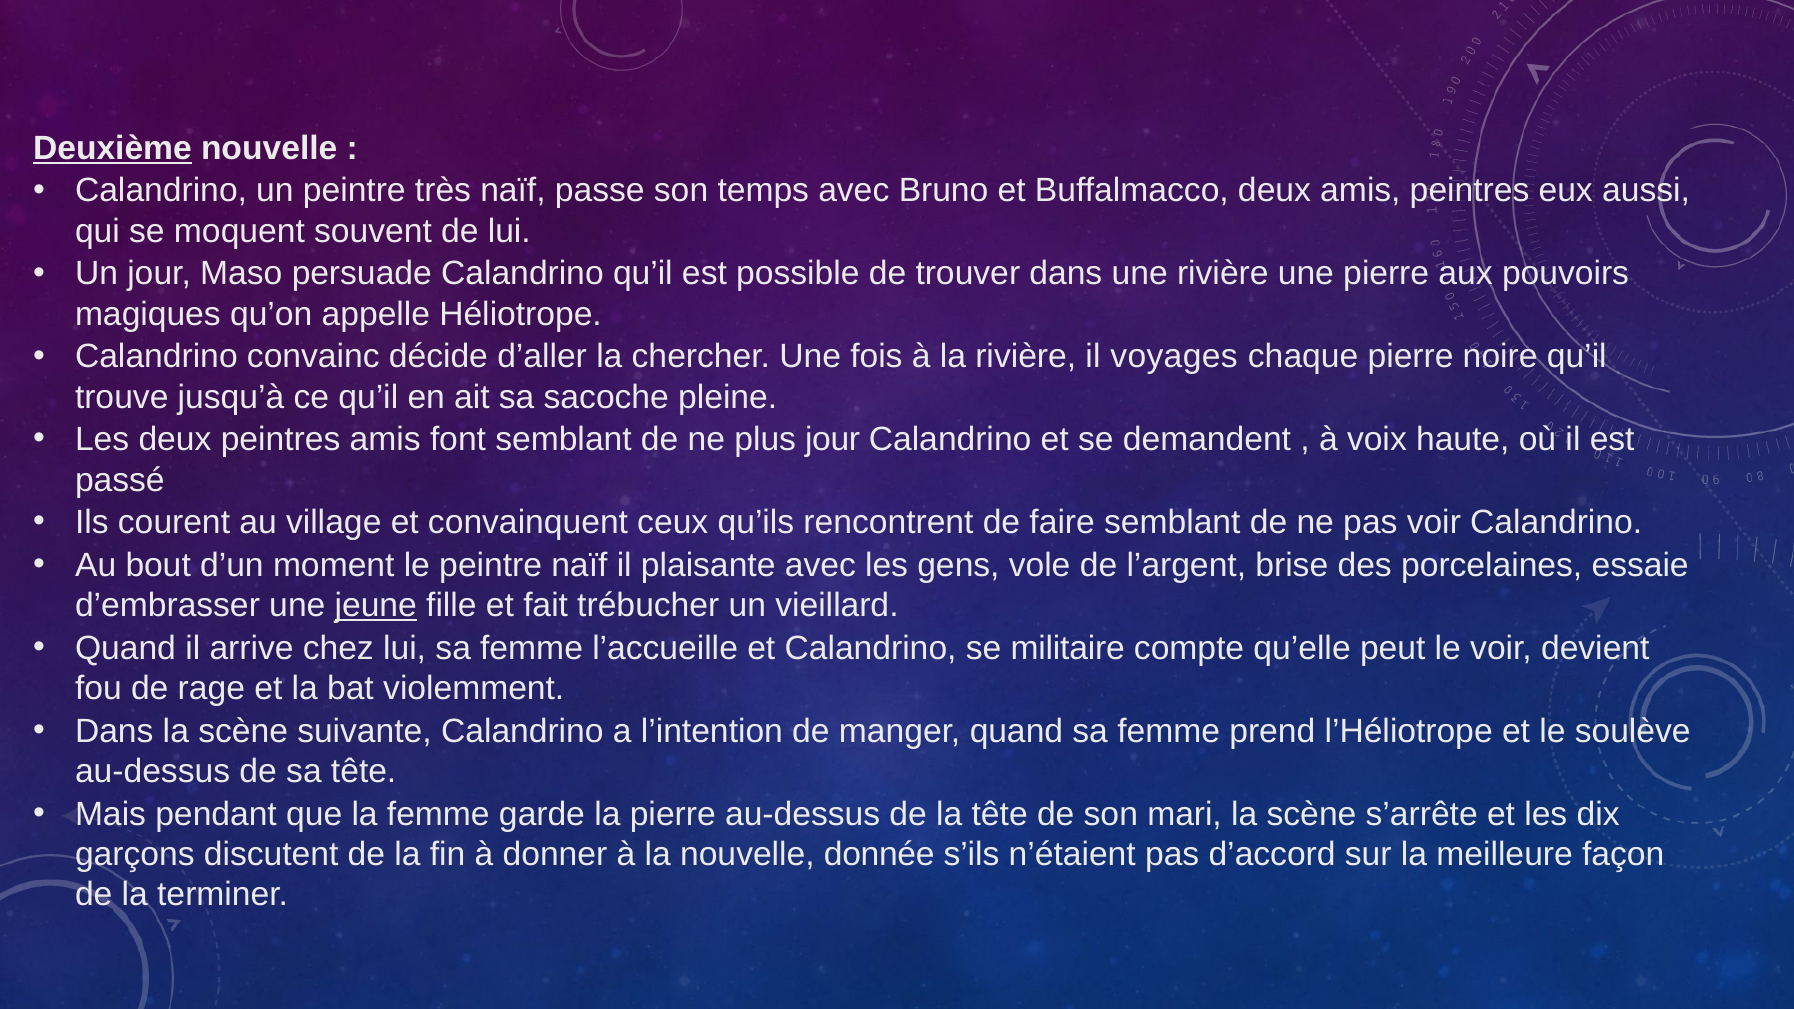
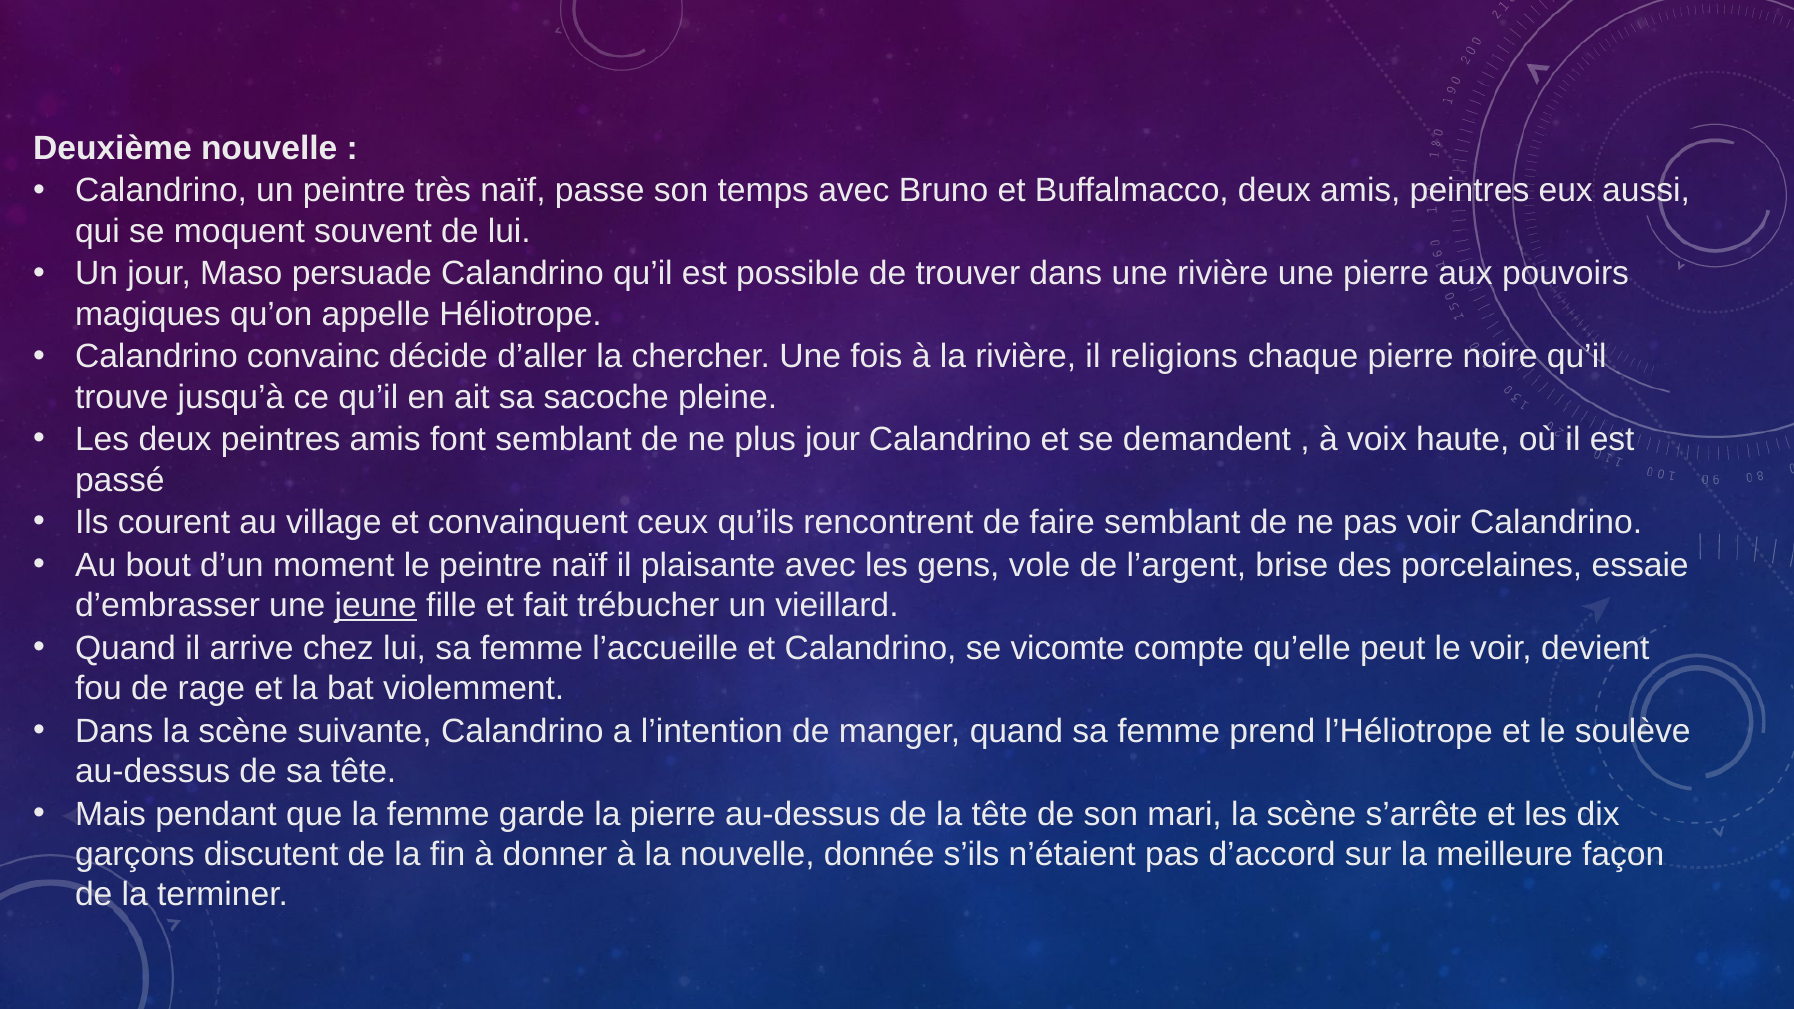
Deuxième underline: present -> none
voyages: voyages -> religions
militaire: militaire -> vicomte
